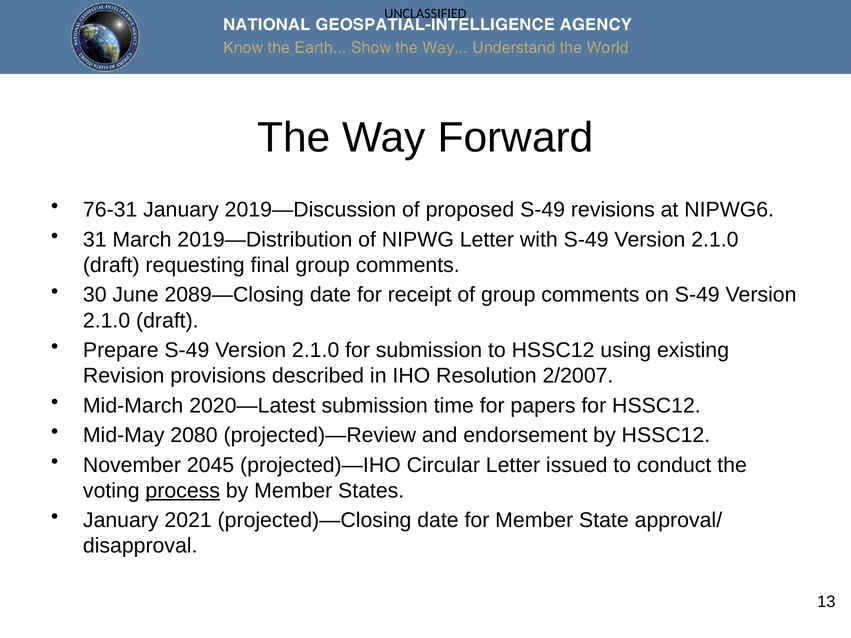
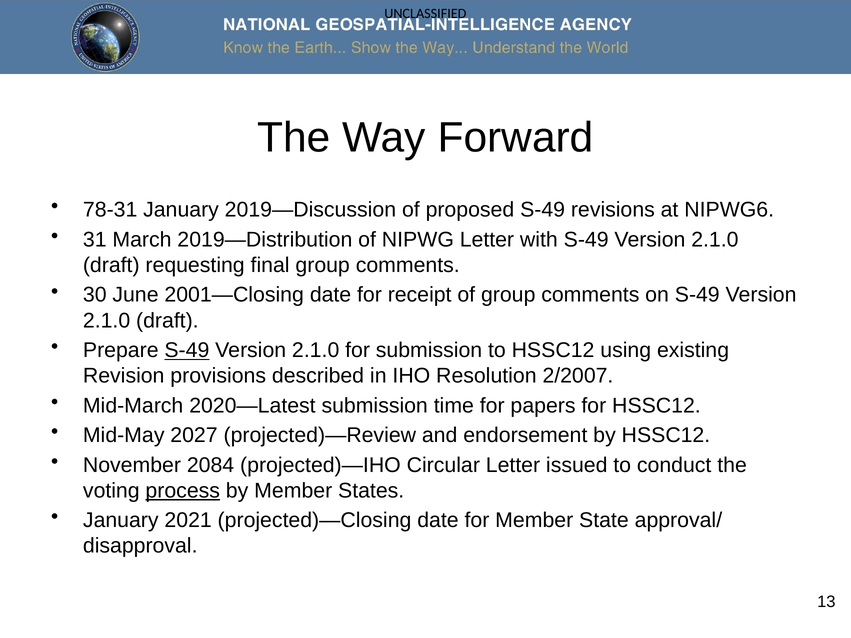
76-31: 76-31 -> 78-31
2089—Closing: 2089—Closing -> 2001—Closing
S-49 at (187, 350) underline: none -> present
2080: 2080 -> 2027
2045: 2045 -> 2084
